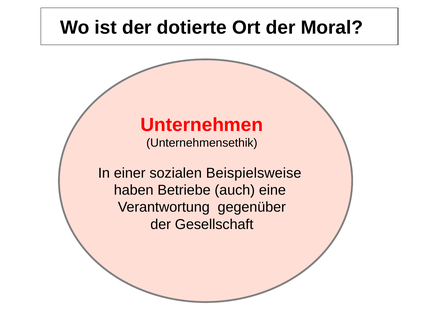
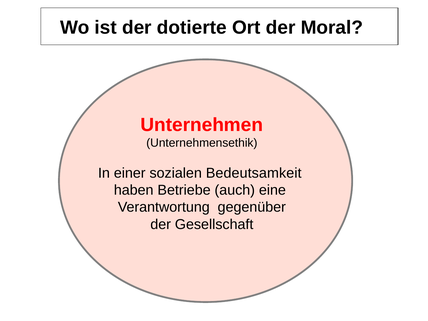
Beispielsweise: Beispielsweise -> Bedeutsamkeit
